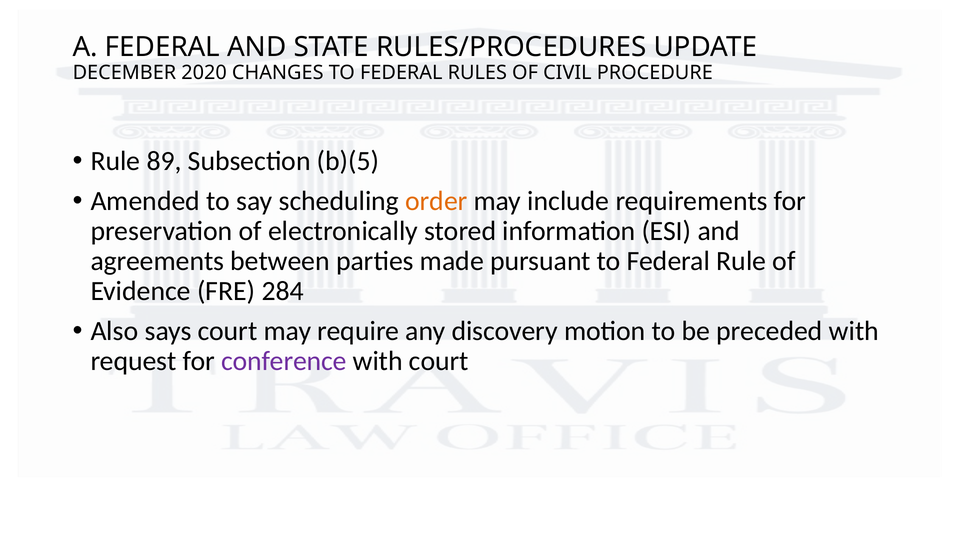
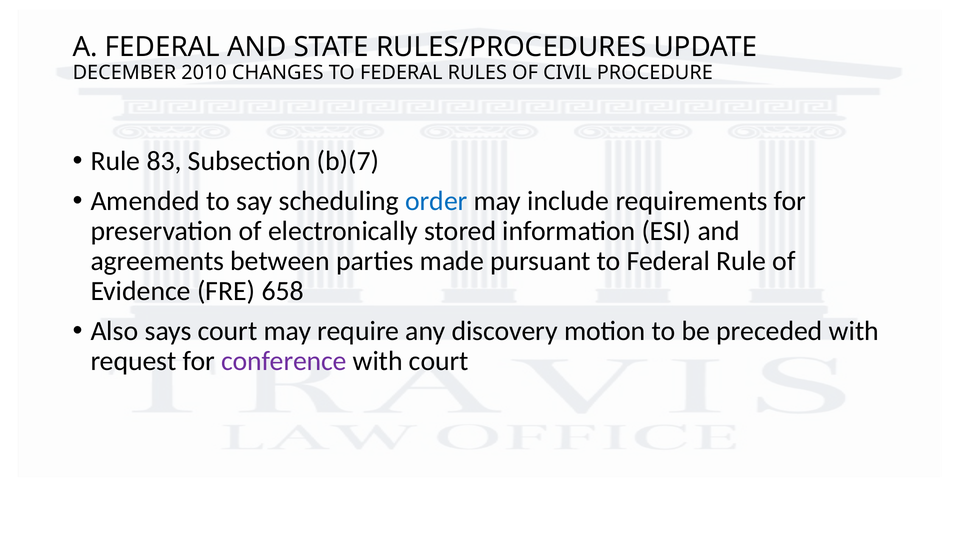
2020: 2020 -> 2010
89: 89 -> 83
b)(5: b)(5 -> b)(7
order colour: orange -> blue
284: 284 -> 658
